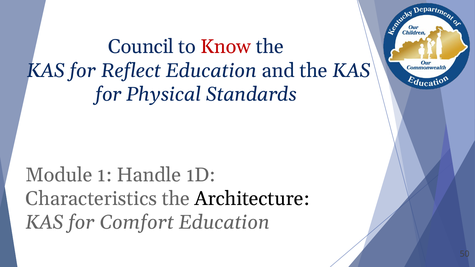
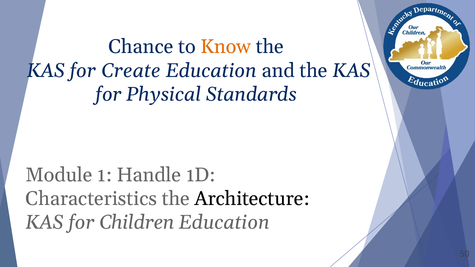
Council: Council -> Chance
Know colour: red -> orange
Reflect: Reflect -> Create
Comfort: Comfort -> Children
